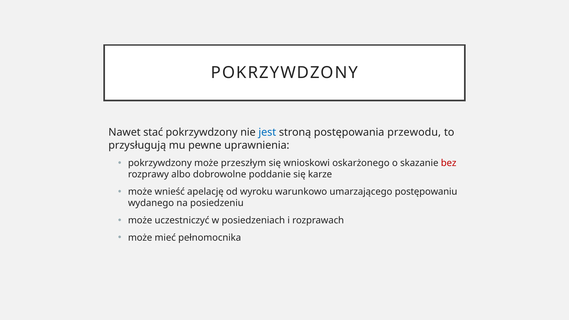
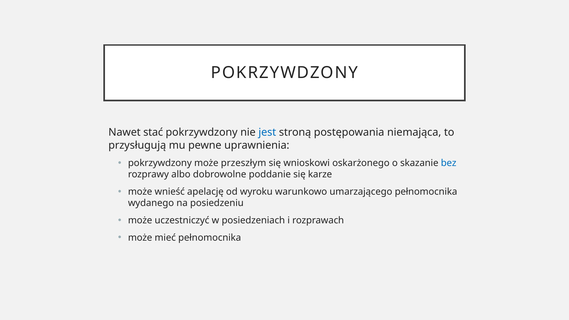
przewodu: przewodu -> niemająca
bez colour: red -> blue
umarzającego postępowaniu: postępowaniu -> pełnomocnika
